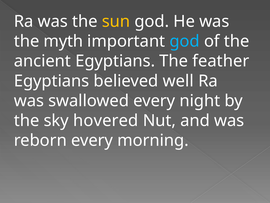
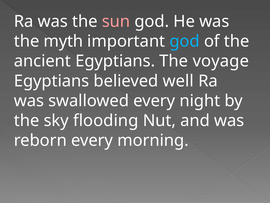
sun colour: yellow -> pink
feather: feather -> voyage
hovered: hovered -> flooding
